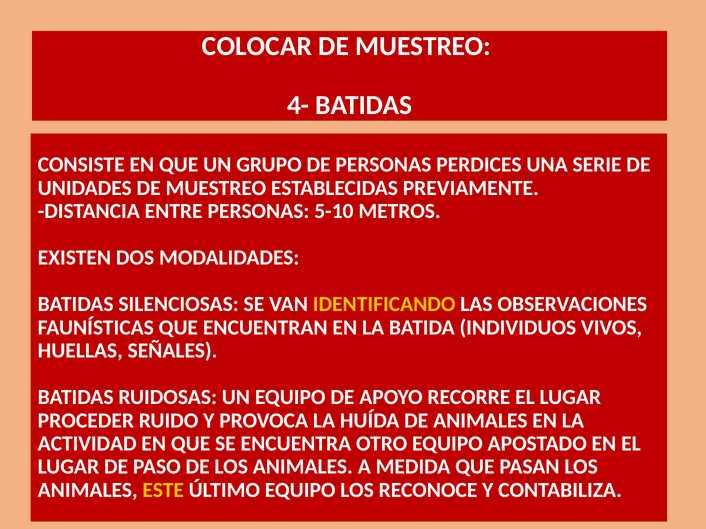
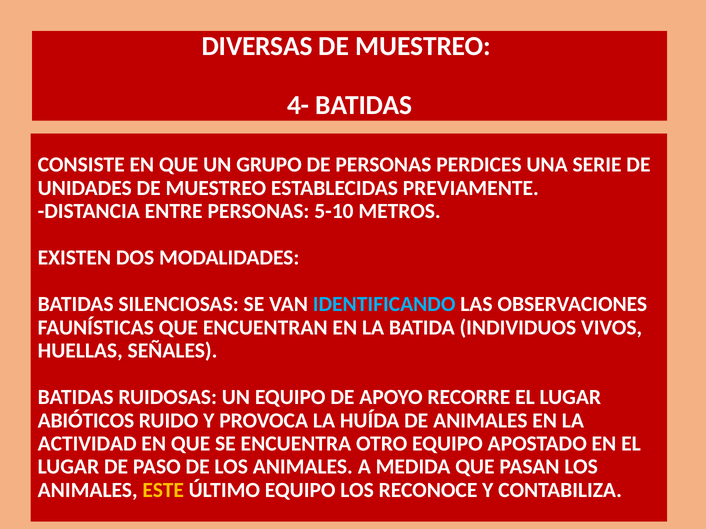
COLOCAR: COLOCAR -> DIVERSAS
IDENTIFICANDO colour: yellow -> light blue
PROCEDER: PROCEDER -> ABIÓTICOS
